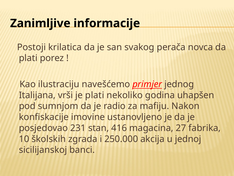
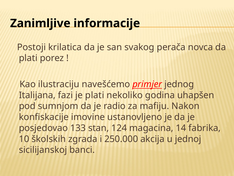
vrši: vrši -> fazi
231: 231 -> 133
416: 416 -> 124
27: 27 -> 14
